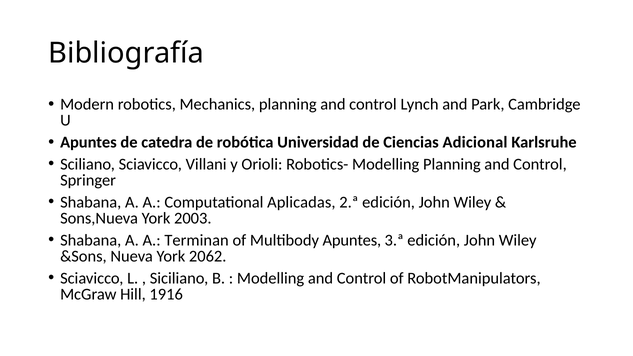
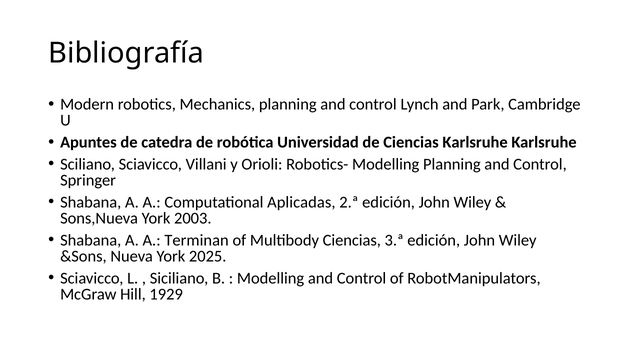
Ciencias Adicional: Adicional -> Karlsruhe
Multibody Apuntes: Apuntes -> Ciencias
2062: 2062 -> 2025
1916: 1916 -> 1929
